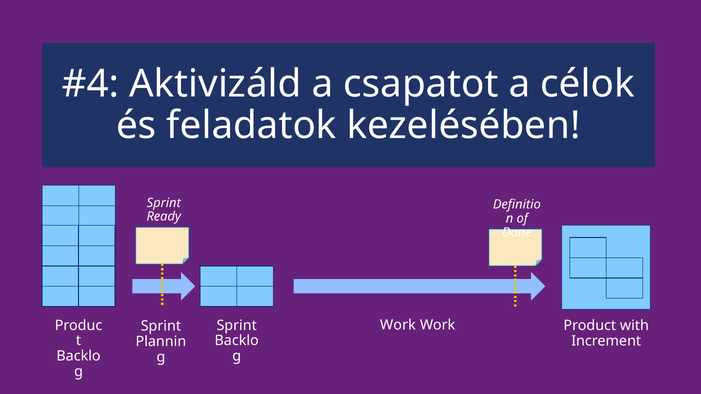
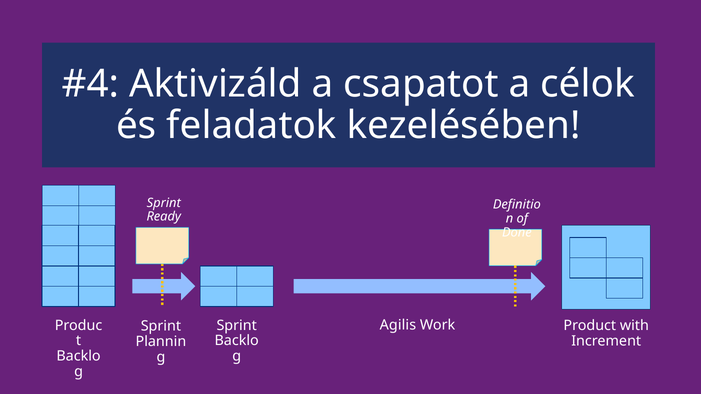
Work at (398, 325): Work -> Agilis
